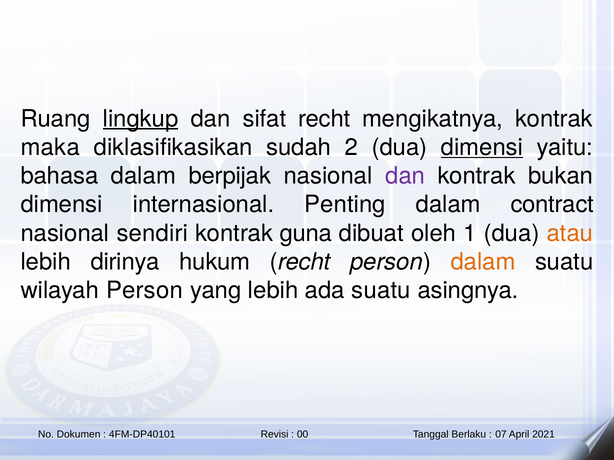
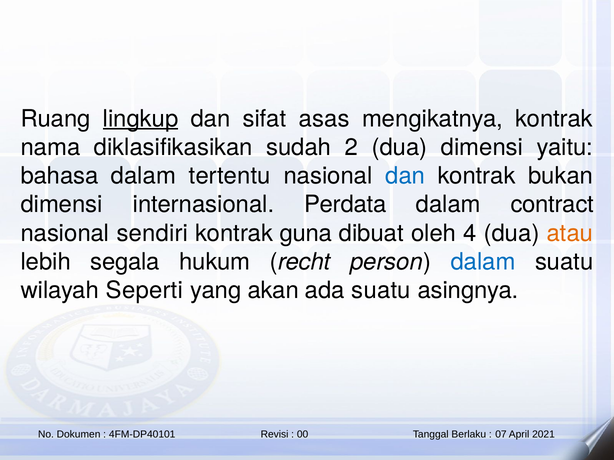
sifat recht: recht -> asas
maka: maka -> nama
dimensi at (482, 147) underline: present -> none
berpijak: berpijak -> tertentu
dan at (405, 176) colour: purple -> blue
Penting: Penting -> Perdata
1: 1 -> 4
dirinya: dirinya -> segala
dalam at (483, 262) colour: orange -> blue
wilayah Person: Person -> Seperti
yang lebih: lebih -> akan
